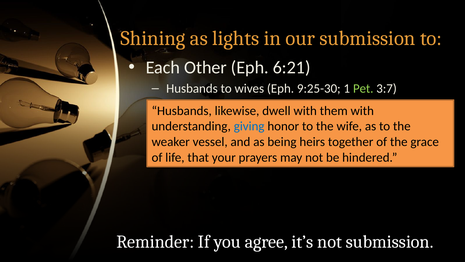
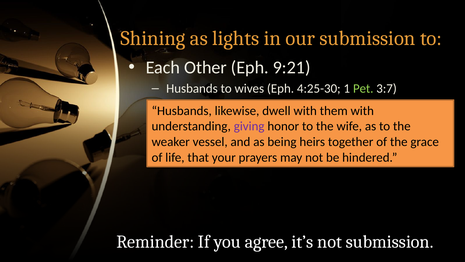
6:21: 6:21 -> 9:21
9:25-30: 9:25-30 -> 4:25-30
giving colour: blue -> purple
